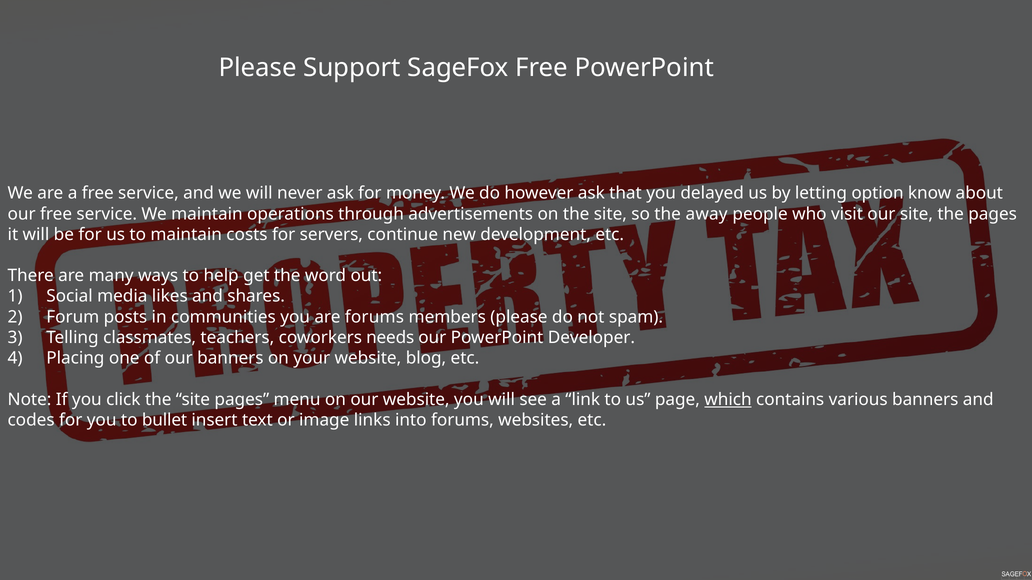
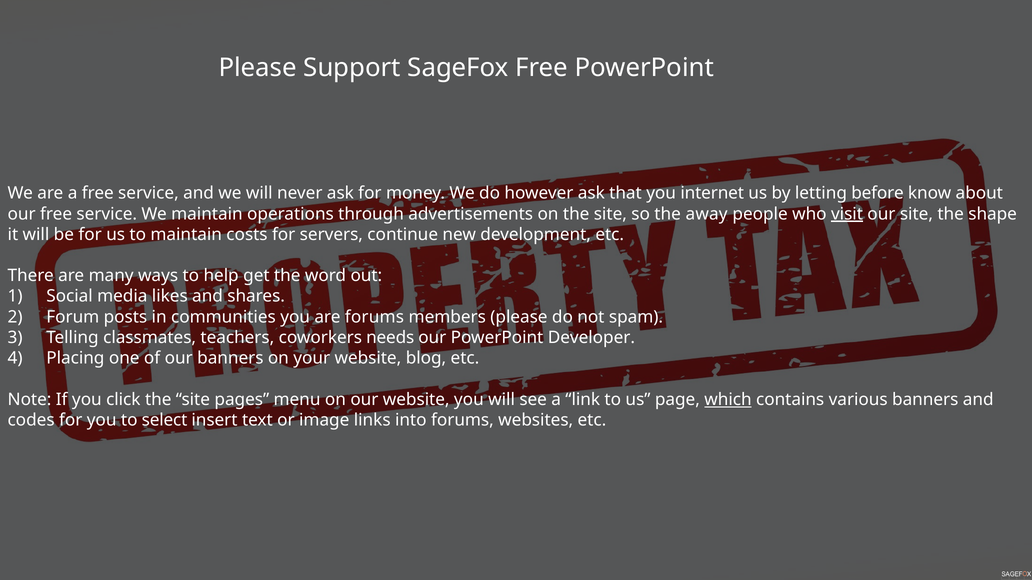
delayed: delayed -> internet
option: option -> before
visit underline: none -> present
the pages: pages -> shape
bullet: bullet -> select
